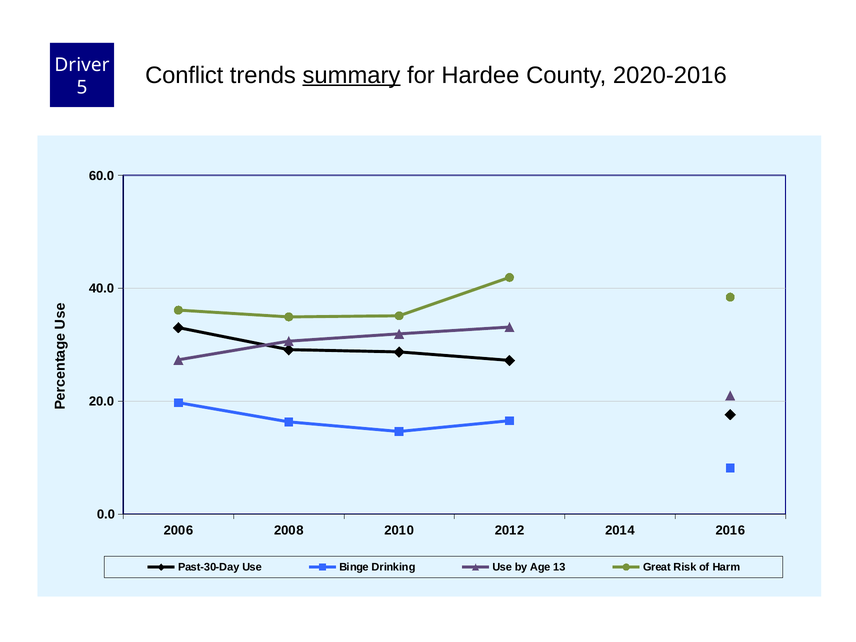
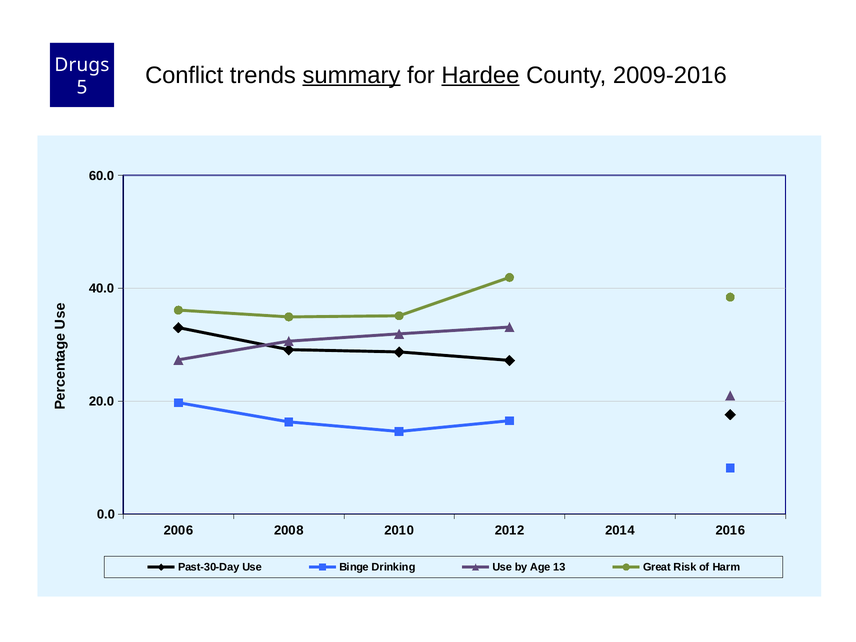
Driver: Driver -> Drugs
Hardee underline: none -> present
2020-2016: 2020-2016 -> 2009-2016
